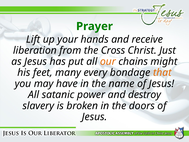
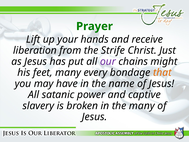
Cross: Cross -> Strife
our colour: orange -> purple
destroy: destroy -> captive
the doors: doors -> many
